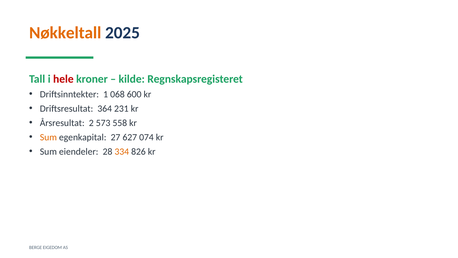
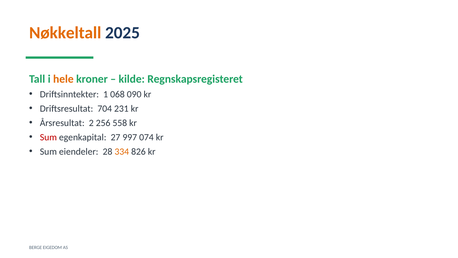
hele colour: red -> orange
600: 600 -> 090
364: 364 -> 704
573: 573 -> 256
Sum at (48, 137) colour: orange -> red
627: 627 -> 997
